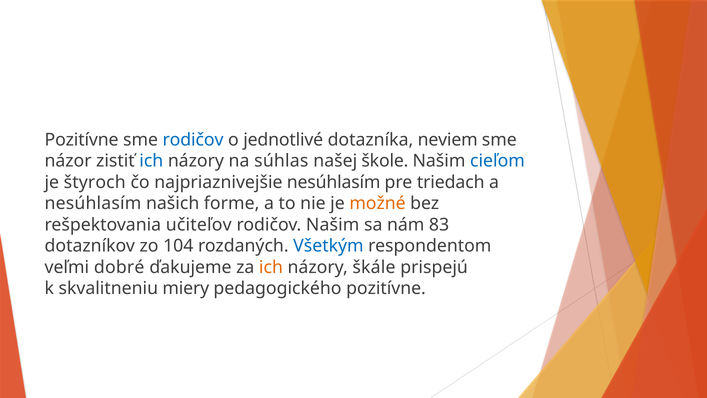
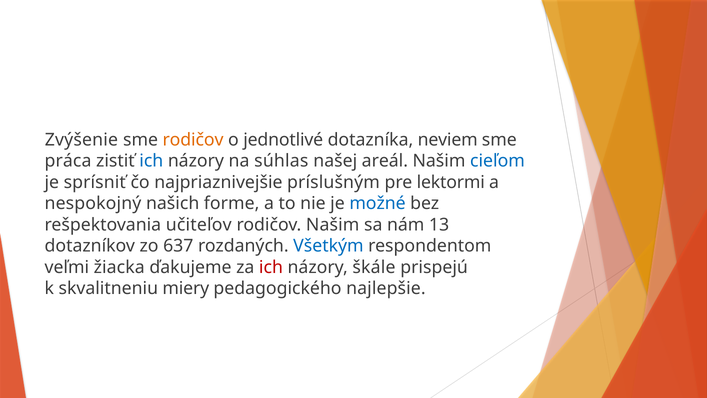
Pozitívne at (82, 140): Pozitívne -> Zvýšenie
rodičov at (193, 140) colour: blue -> orange
názor: názor -> práca
škole: škole -> areál
štyroch: štyroch -> sprísniť
najpriaznivejšie nesúhlasím: nesúhlasím -> príslušným
triedach: triedach -> lektormi
nesúhlasím at (93, 203): nesúhlasím -> nespokojný
možné colour: orange -> blue
83: 83 -> 13
104: 104 -> 637
dobré: dobré -> žiacka
ich at (271, 267) colour: orange -> red
pedagogického pozitívne: pozitívne -> najlepšie
